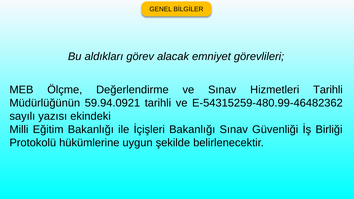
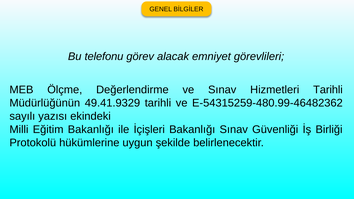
aldıkları: aldıkları -> telefonu
59.94.0921: 59.94.0921 -> 49.41.9329
